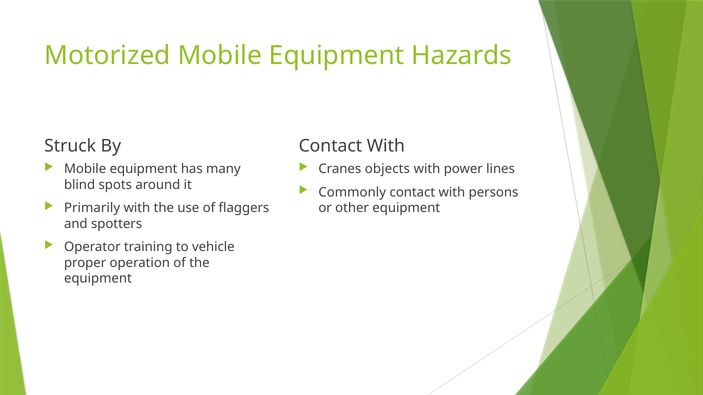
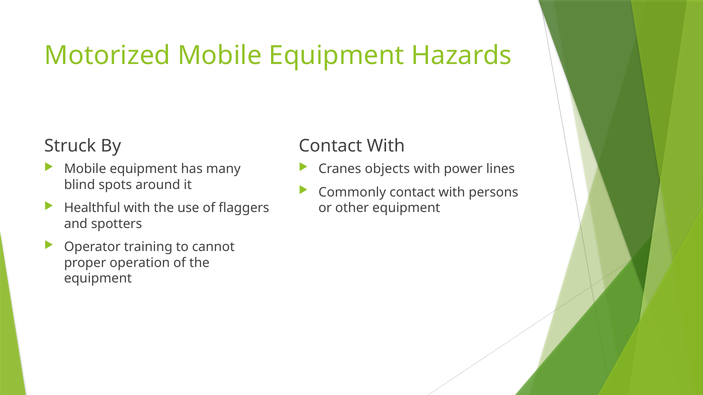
Primarily: Primarily -> Healthful
vehicle: vehicle -> cannot
